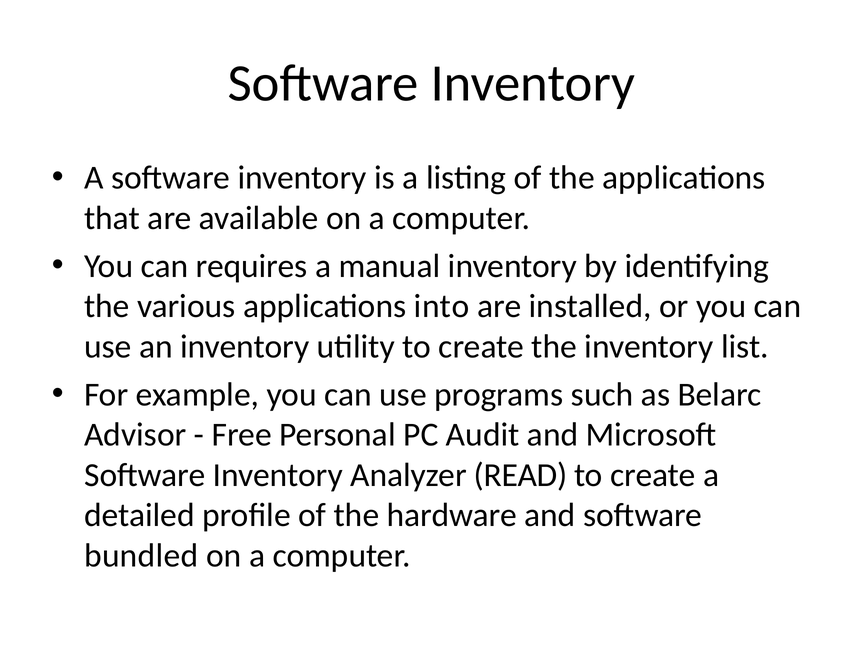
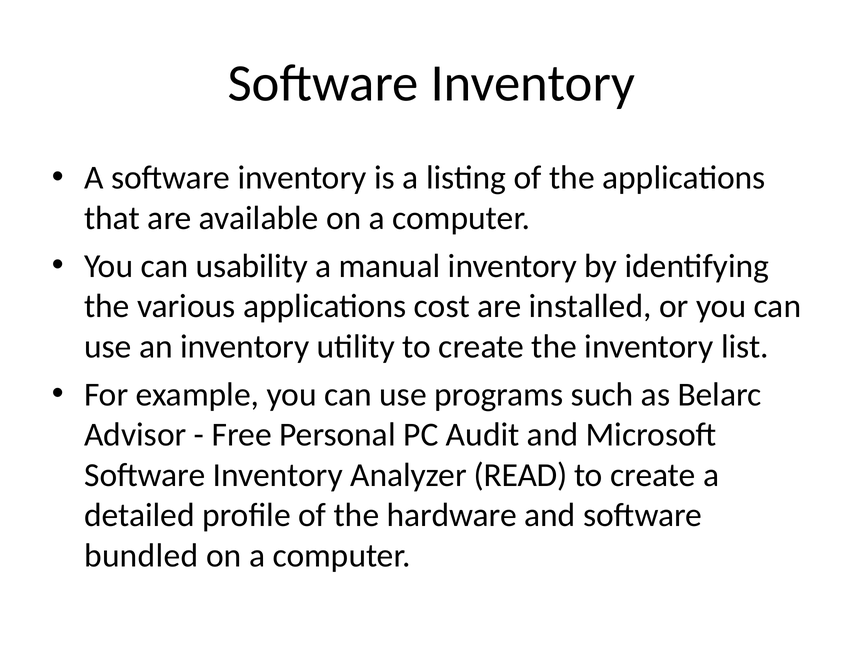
requires: requires -> usability
into: into -> cost
